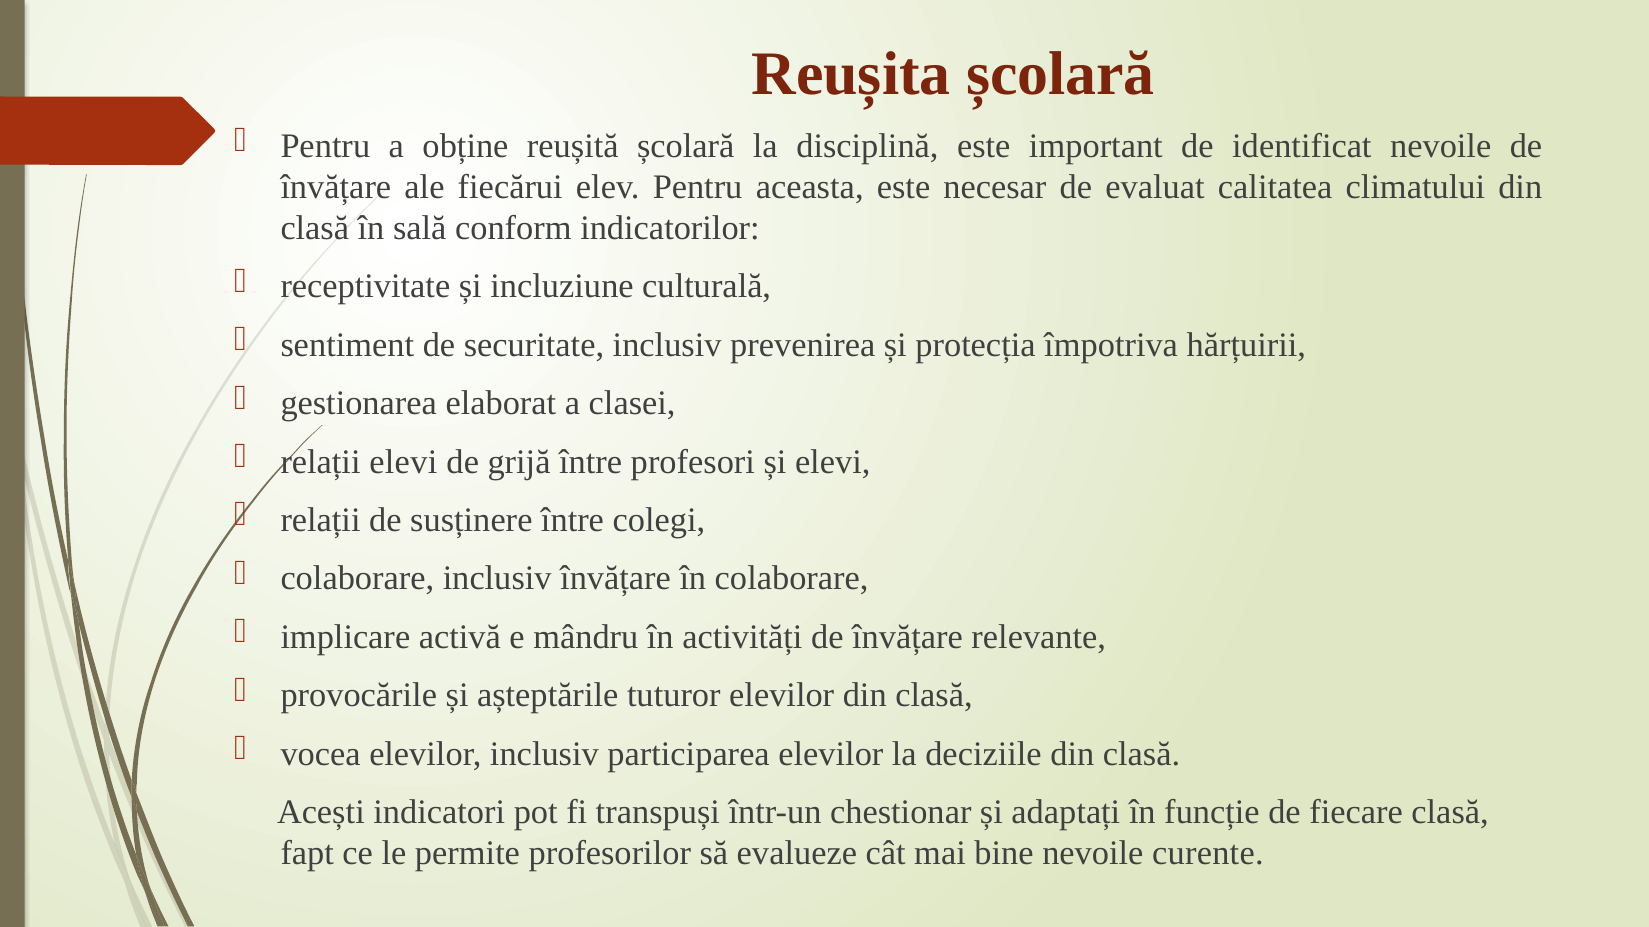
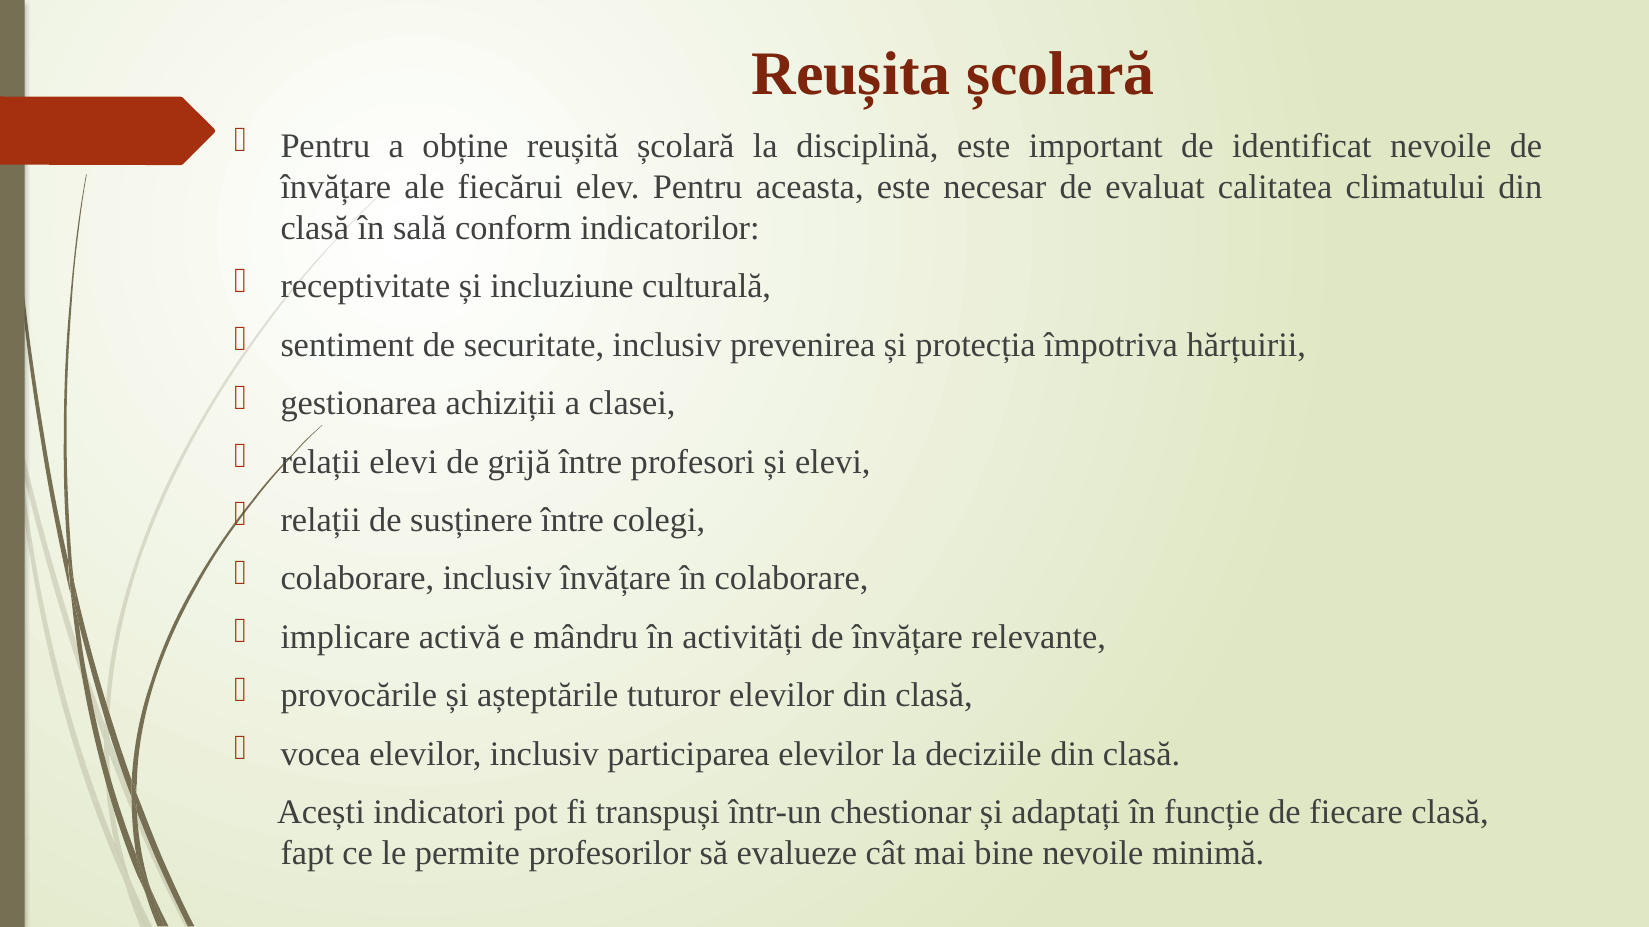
elaborat: elaborat -> achiziții
curente: curente -> minimă
